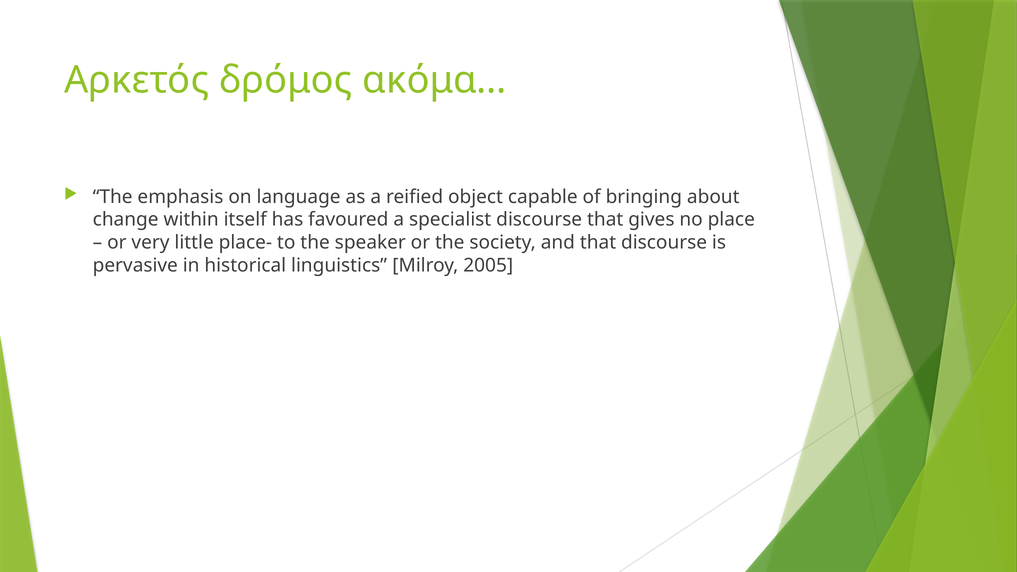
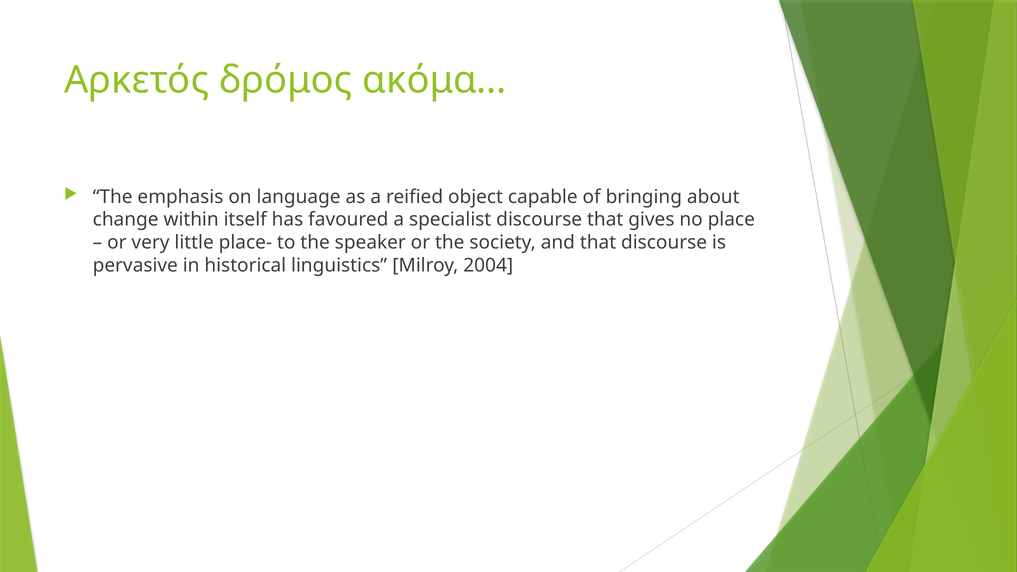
2005: 2005 -> 2004
